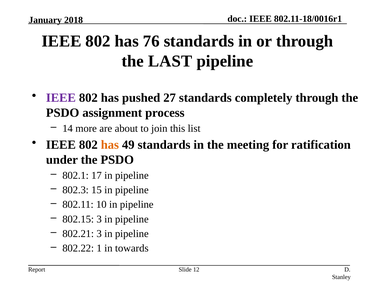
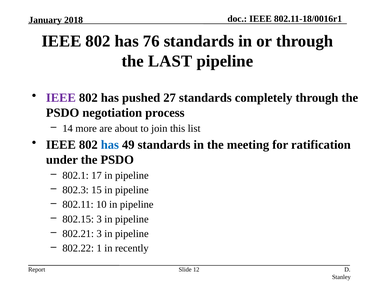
assignment: assignment -> negotiation
has at (110, 145) colour: orange -> blue
towards: towards -> recently
